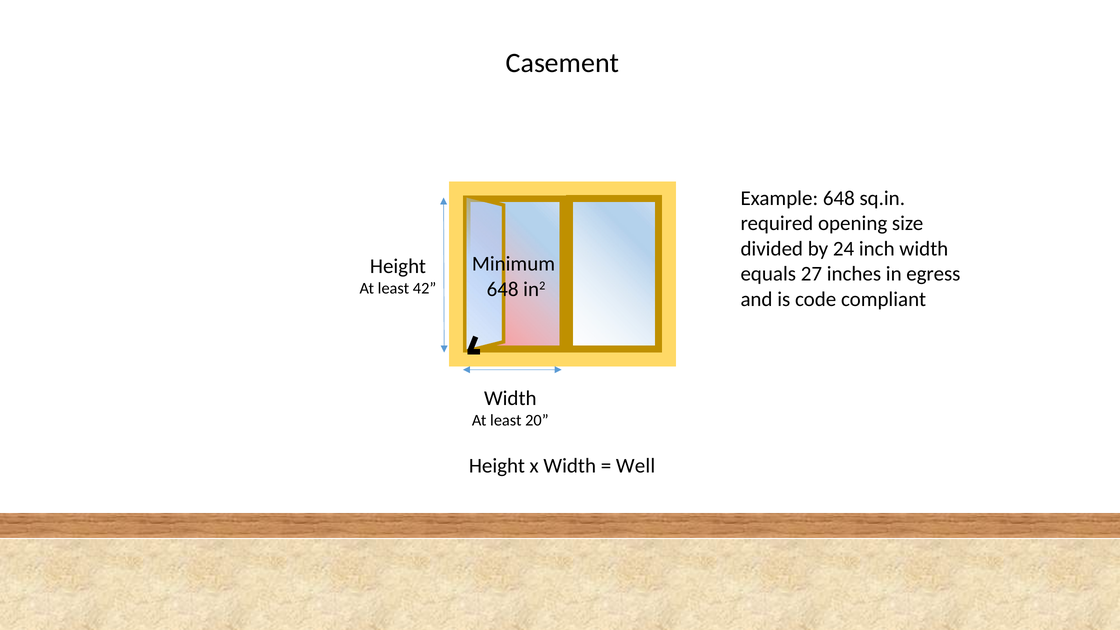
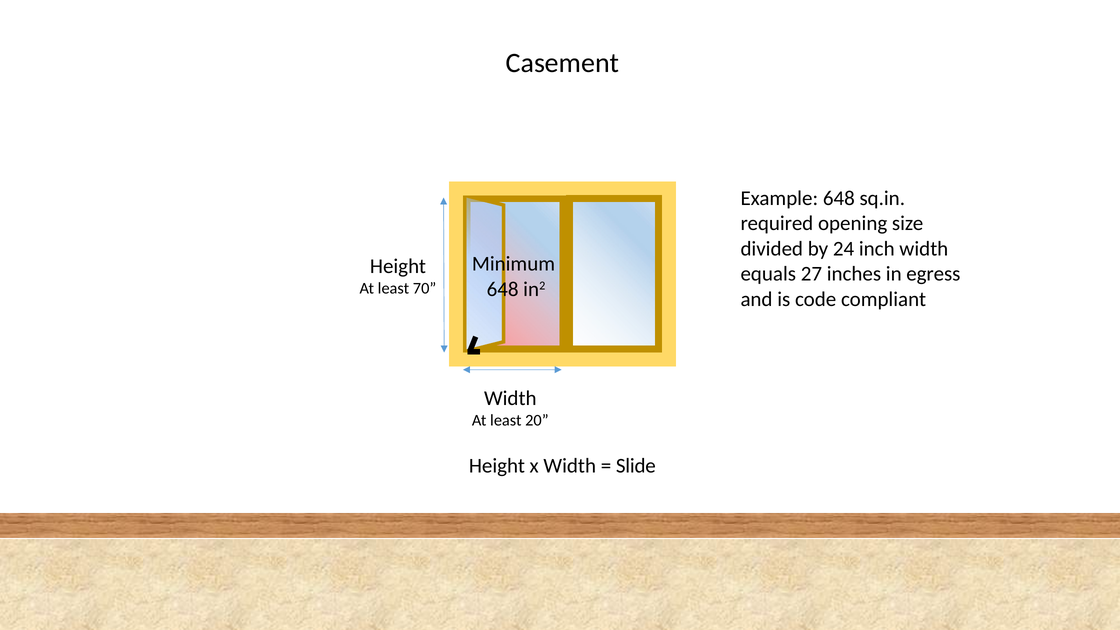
42: 42 -> 70
Well: Well -> Slide
